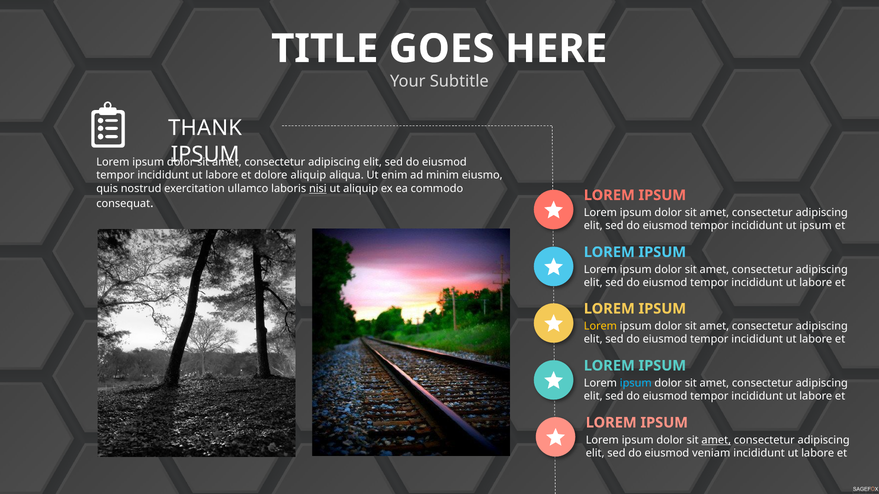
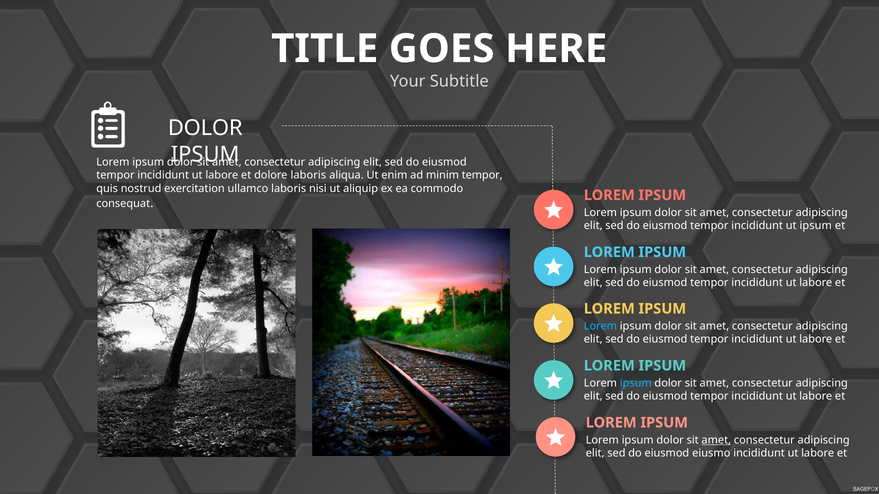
THANK at (205, 128): THANK -> DOLOR
dolore aliquip: aliquip -> laboris
minim eiusmo: eiusmo -> tempor
nisi underline: present -> none
Lorem at (600, 326) colour: yellow -> light blue
veniam: veniam -> eiusmo
